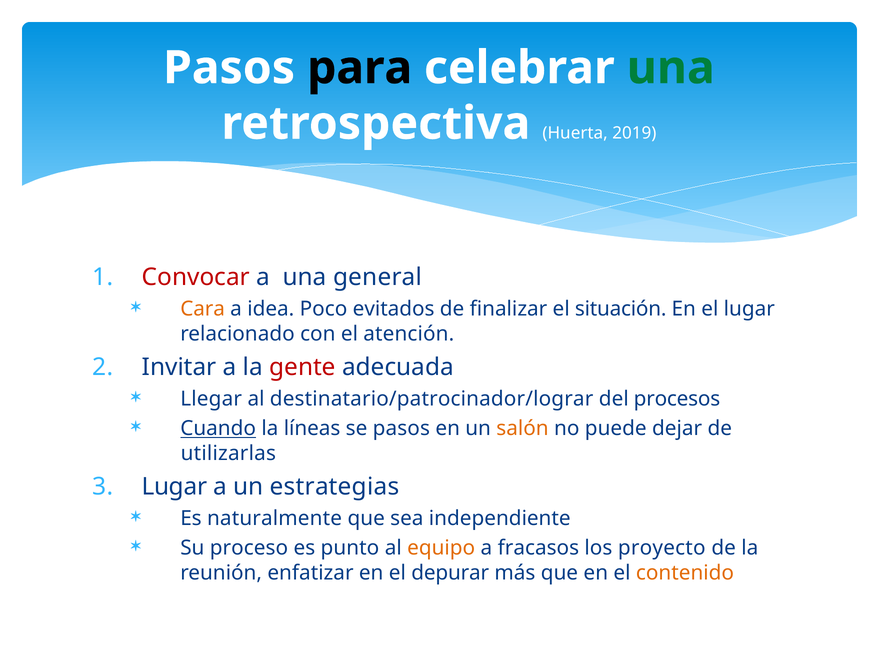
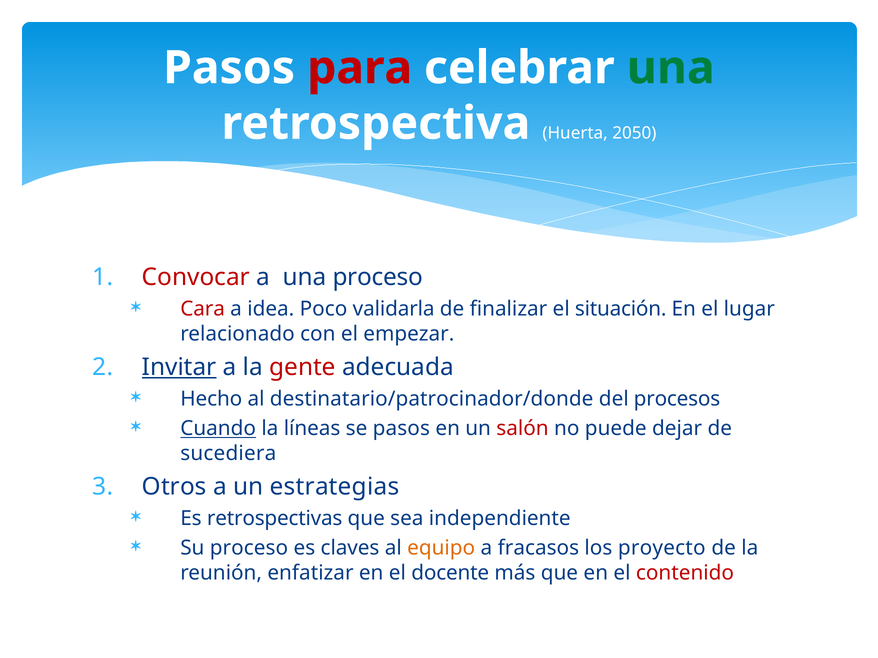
para colour: black -> red
2019: 2019 -> 2050
una general: general -> proceso
Cara colour: orange -> red
evitados: evitados -> validarla
atención: atención -> empezar
Invitar underline: none -> present
Llegar: Llegar -> Hecho
destinatario/patrocinador/lograr: destinatario/patrocinador/lograr -> destinatario/patrocinador/donde
salón colour: orange -> red
utilizarlas: utilizarlas -> sucediera
Lugar at (174, 487): Lugar -> Otros
naturalmente: naturalmente -> retrospectivas
punto: punto -> claves
depurar: depurar -> docente
contenido colour: orange -> red
